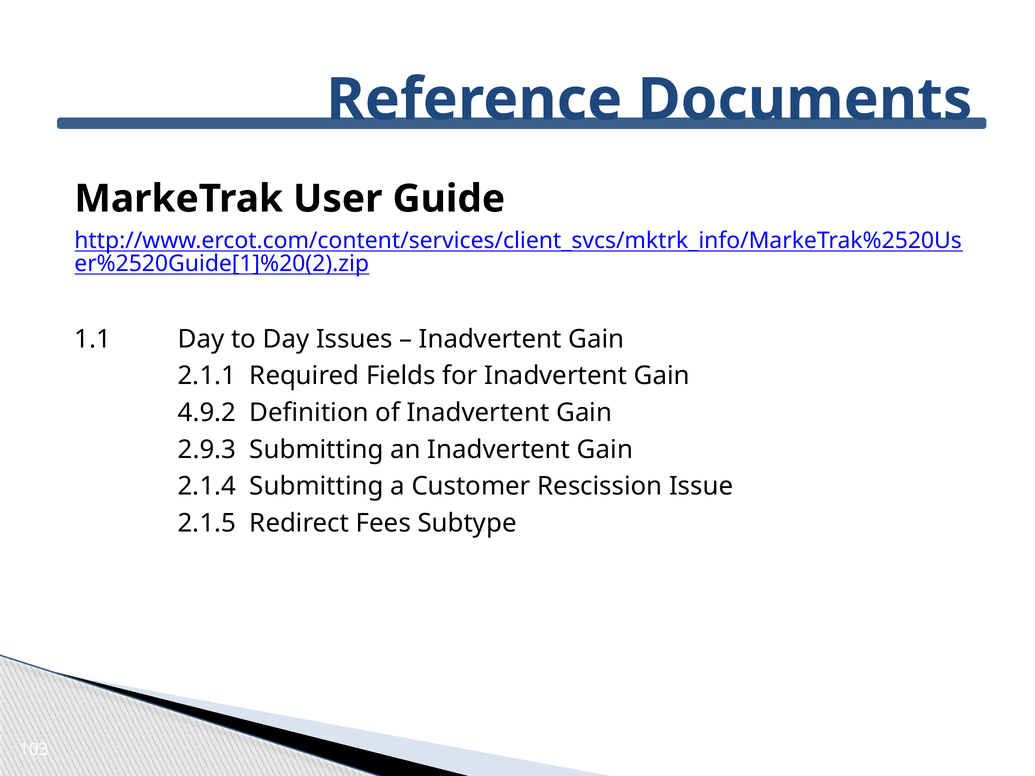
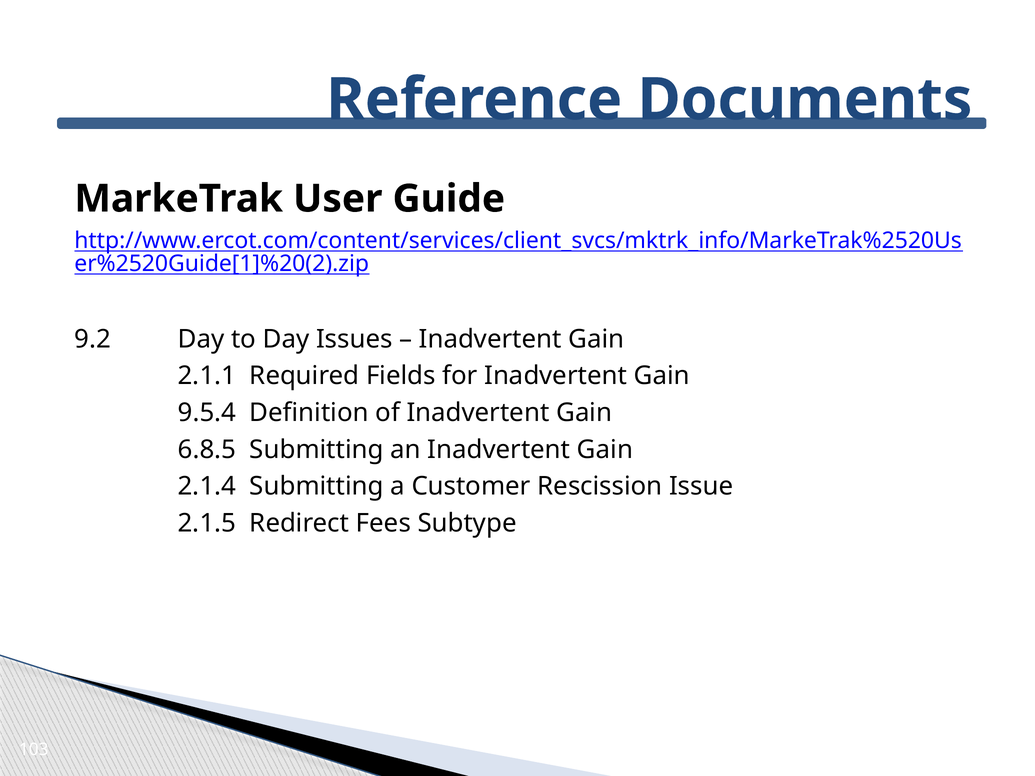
1.1: 1.1 -> 9.2
4.9.2: 4.9.2 -> 9.5.4
2.9.3: 2.9.3 -> 6.8.5
